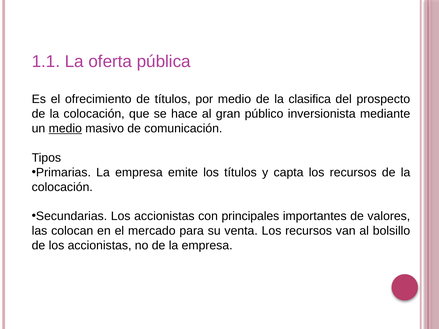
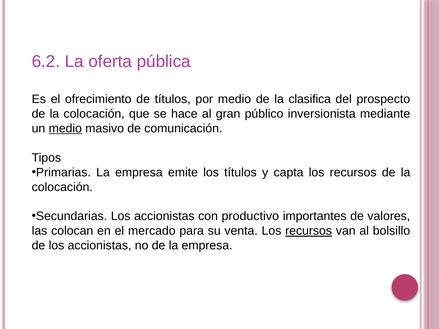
1.1: 1.1 -> 6.2
principales: principales -> productivo
recursos at (309, 231) underline: none -> present
